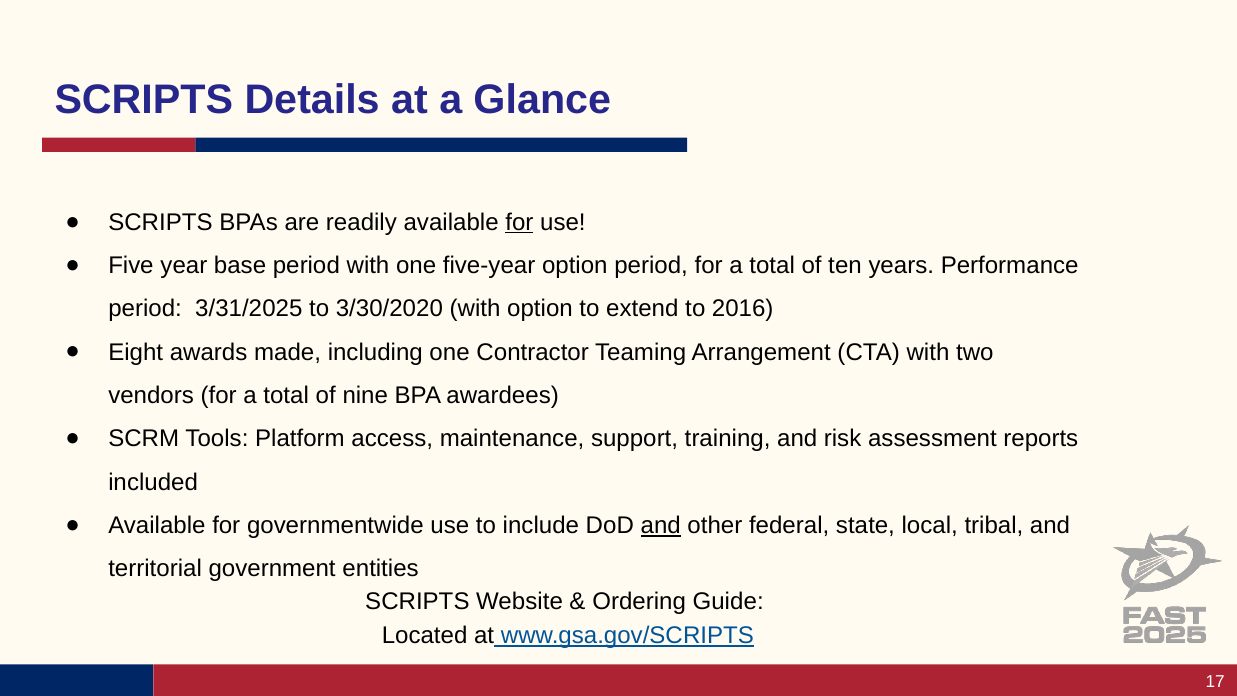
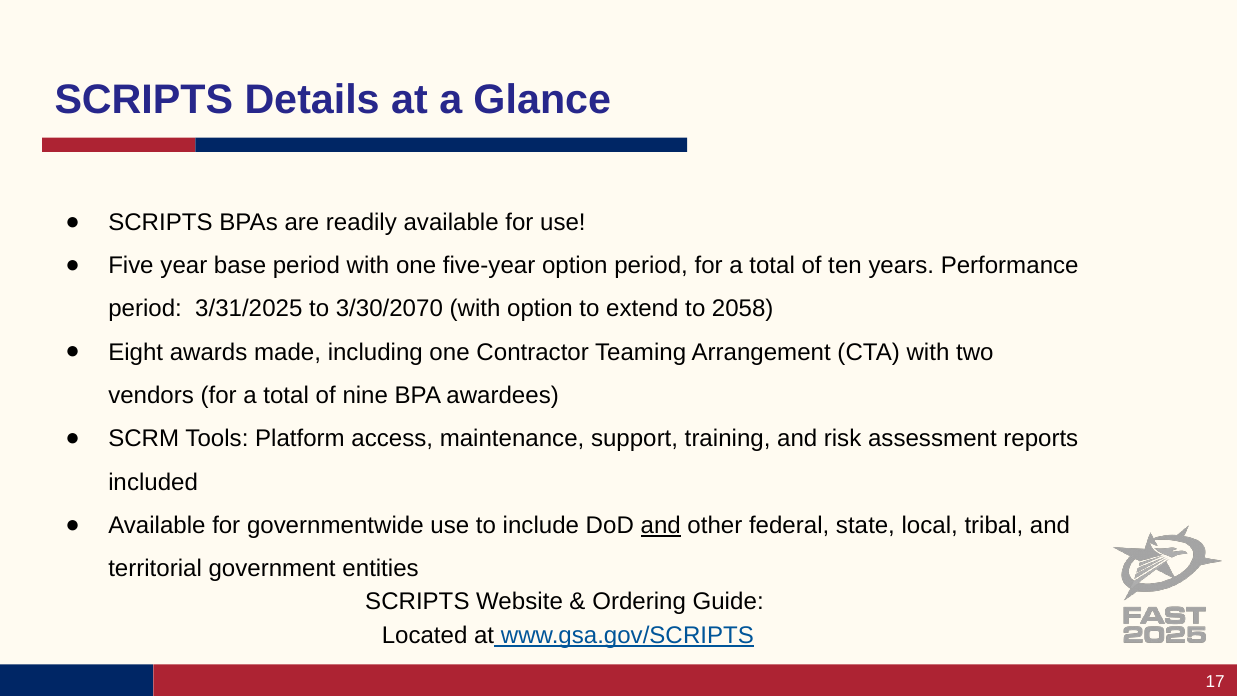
for at (519, 222) underline: present -> none
3/30/2020: 3/30/2020 -> 3/30/2070
2016: 2016 -> 2058
